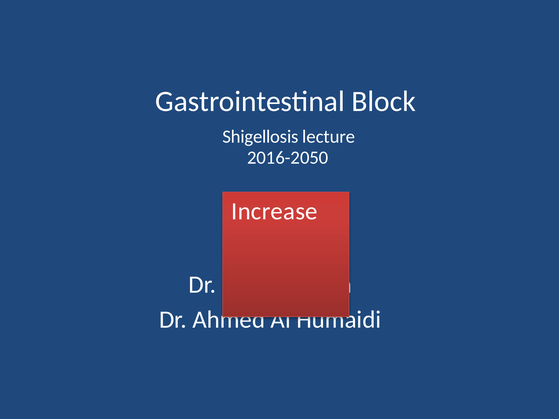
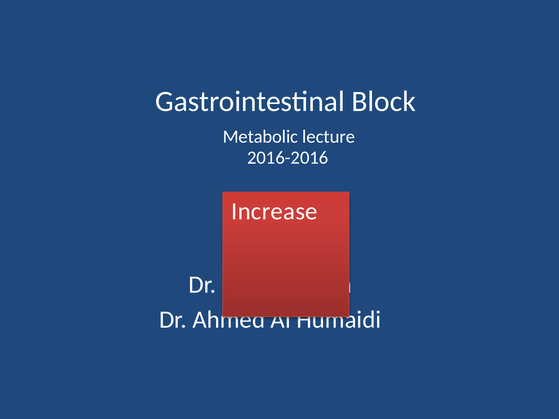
Shigellosis: Shigellosis -> Metabolic
2016-2050: 2016-2050 -> 2016-2016
